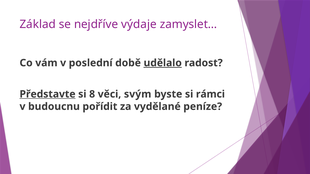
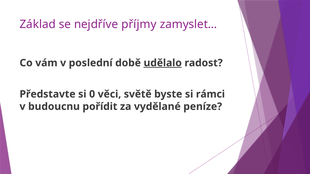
výdaje: výdaje -> příjmy
Představte underline: present -> none
8: 8 -> 0
svým: svým -> světě
